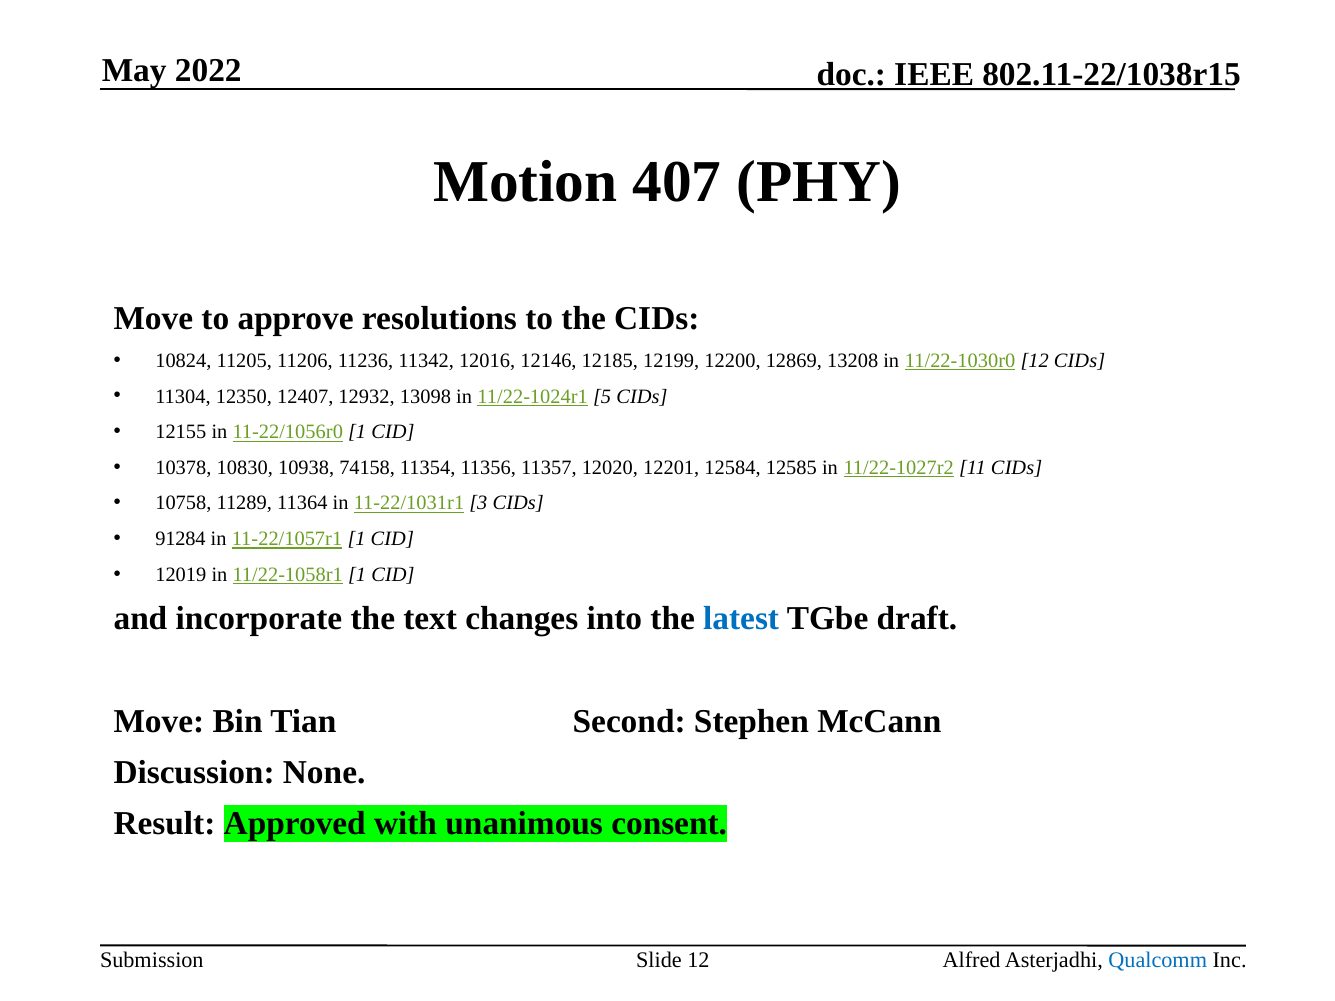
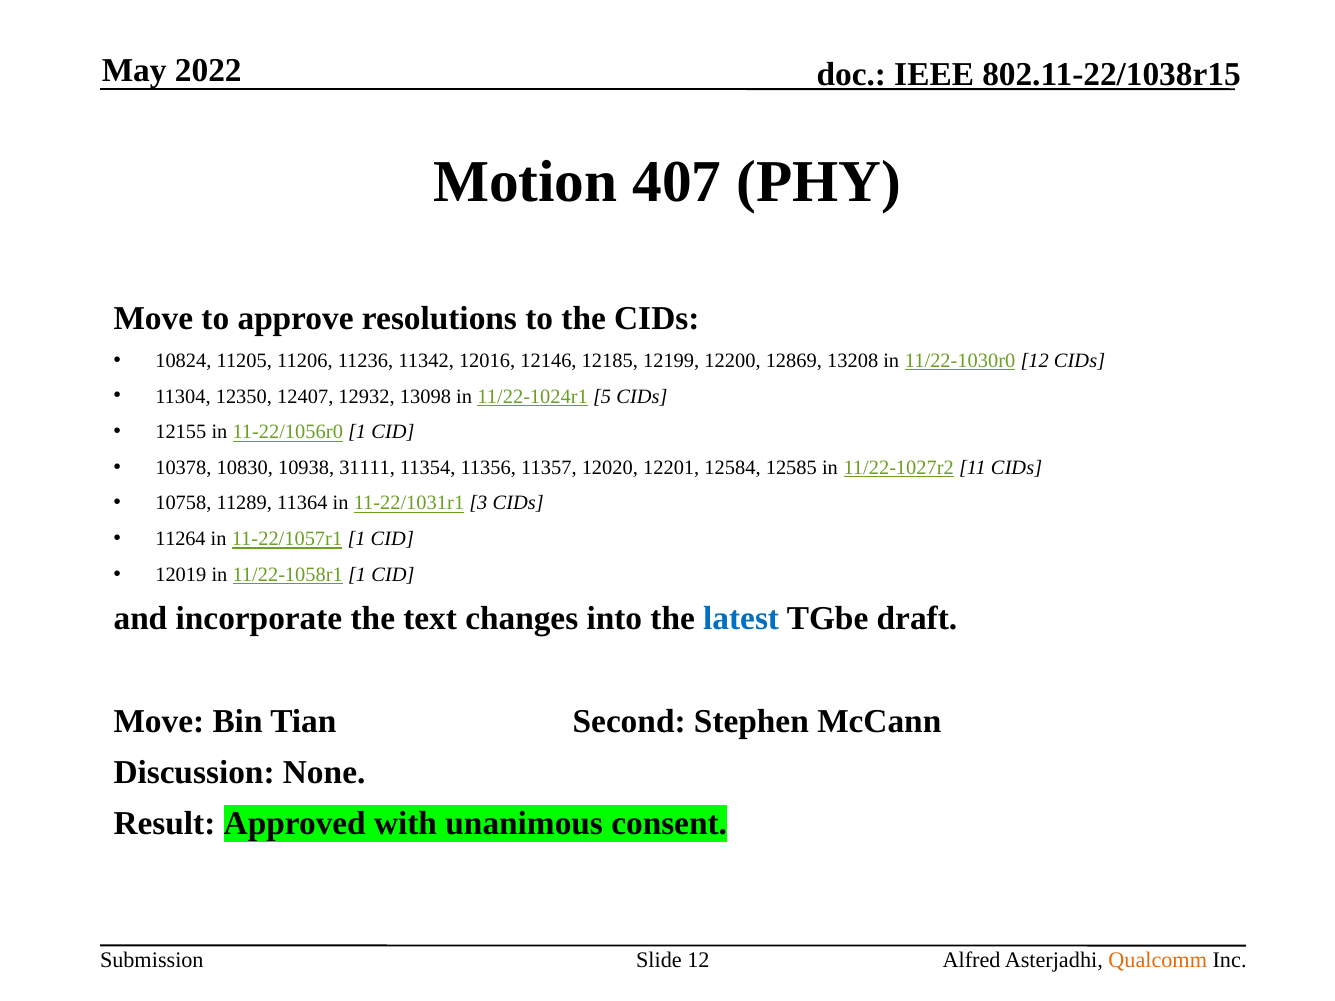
74158: 74158 -> 31111
91284: 91284 -> 11264
Qualcomm colour: blue -> orange
